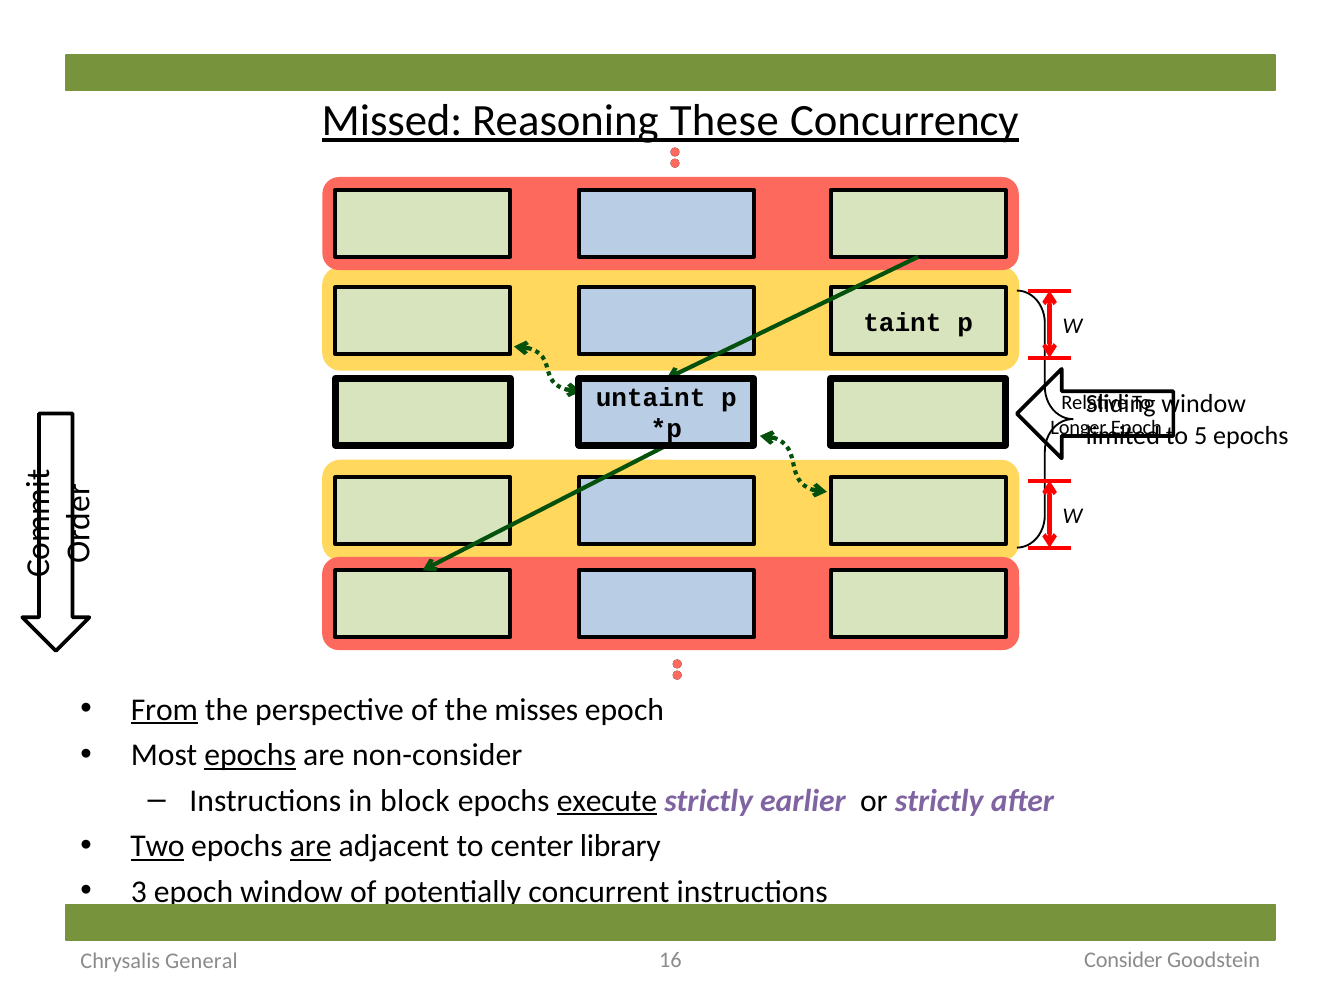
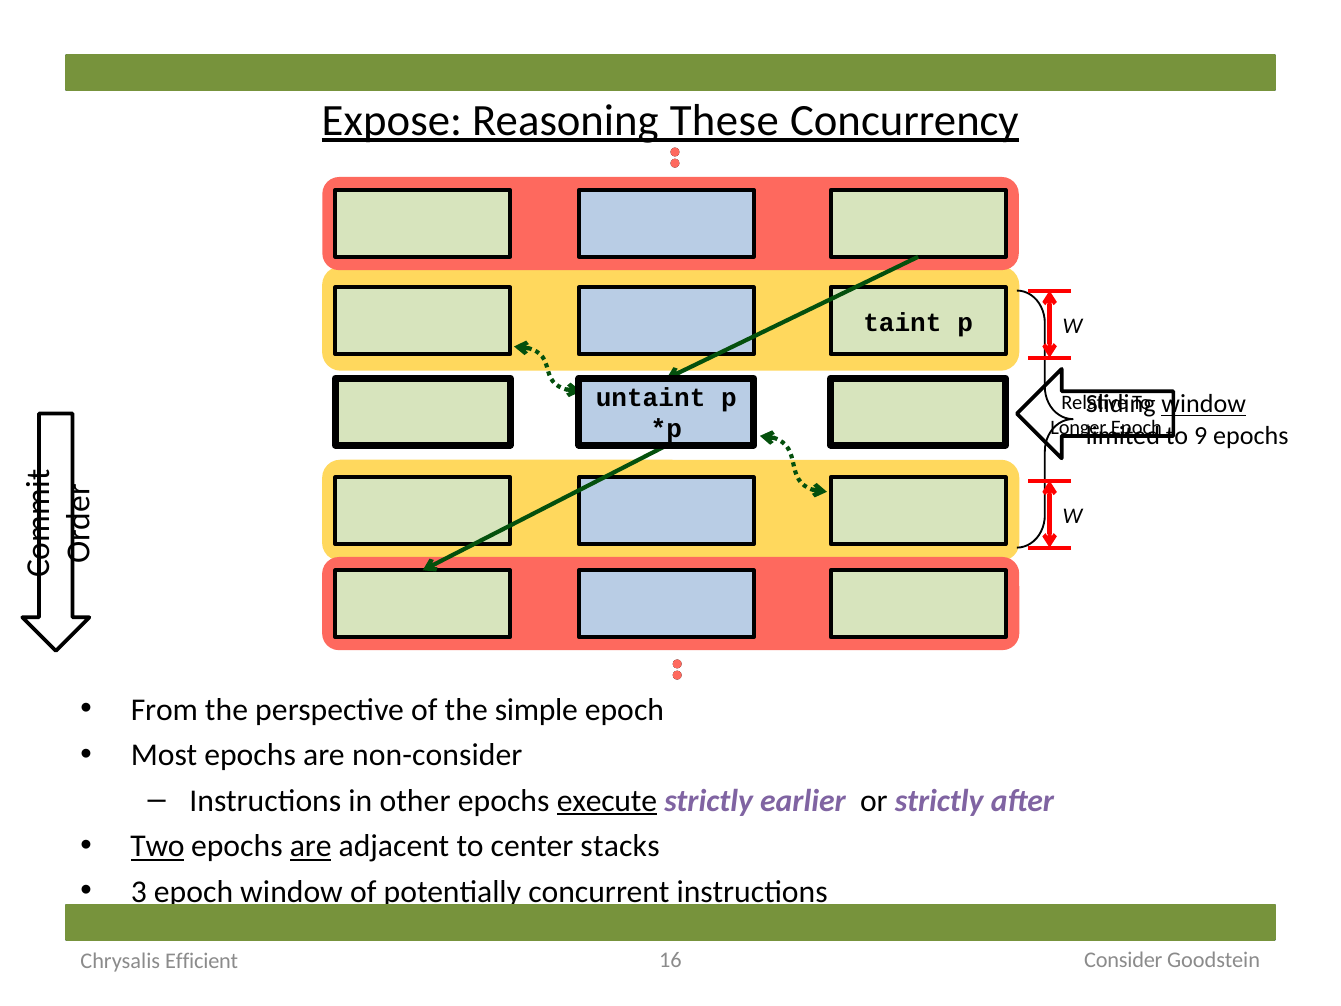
Missed: Missed -> Expose
window at (1204, 404) underline: none -> present
5: 5 -> 9
From underline: present -> none
misses: misses -> simple
epochs at (250, 755) underline: present -> none
block: block -> other
library: library -> stacks
General: General -> Efficient
